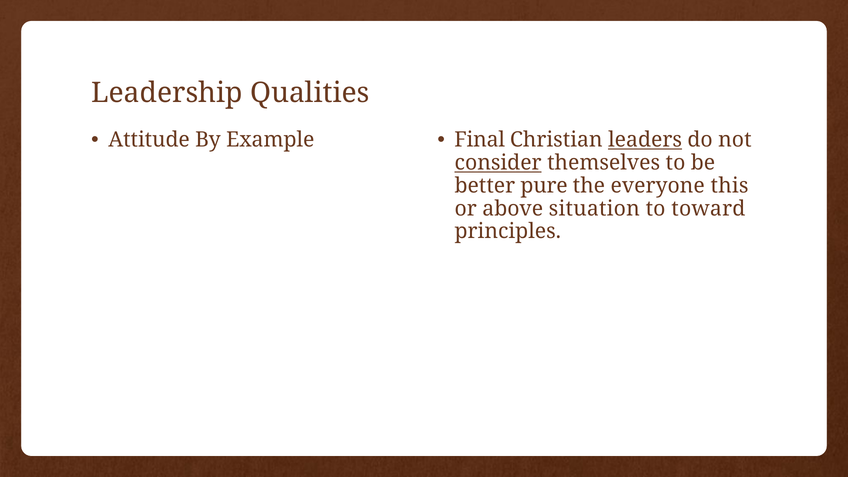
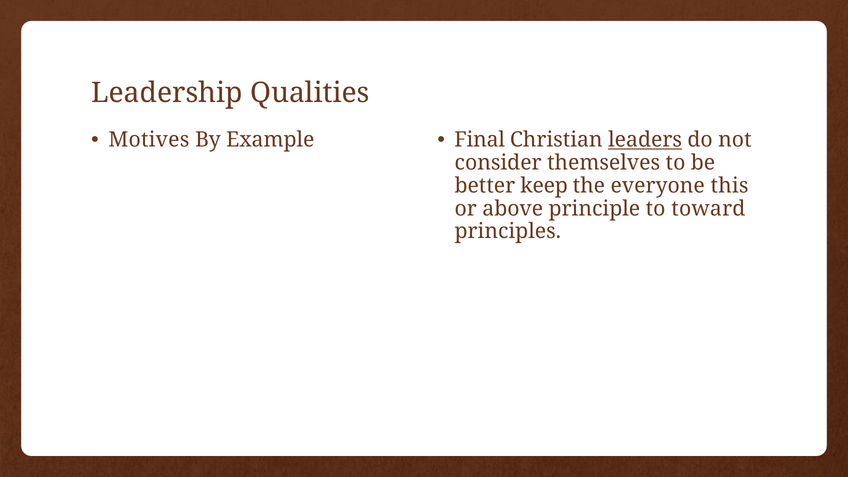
Attitude: Attitude -> Motives
consider underline: present -> none
pure: pure -> keep
situation: situation -> principle
